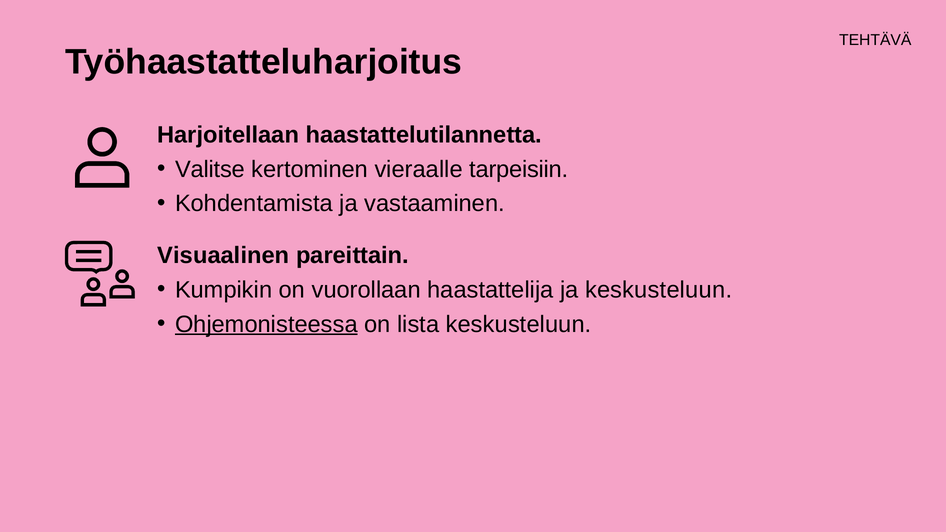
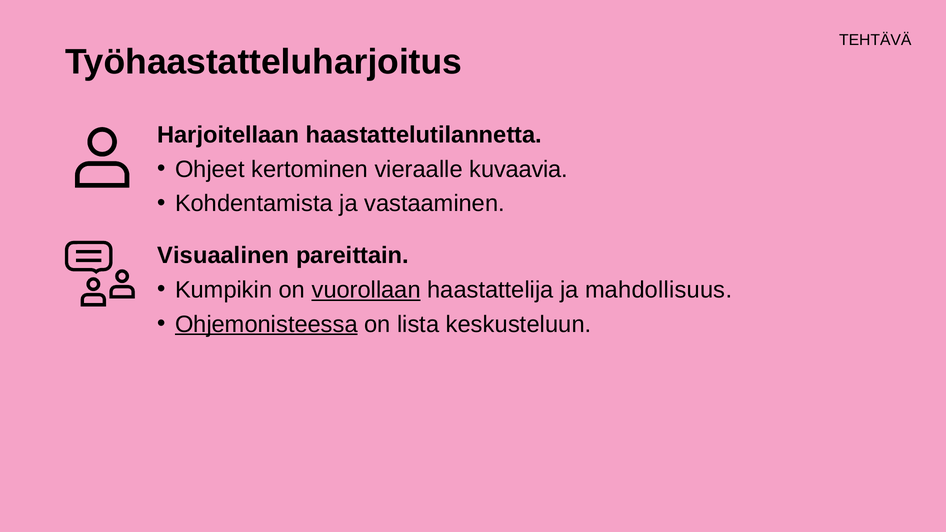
Valitse: Valitse -> Ohjeet
tarpeisiin: tarpeisiin -> kuvaavia
vuorollaan underline: none -> present
ja keskusteluun: keskusteluun -> mahdollisuus
